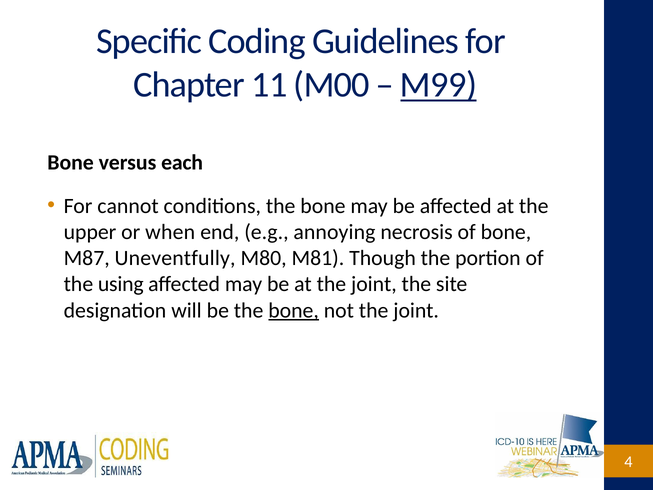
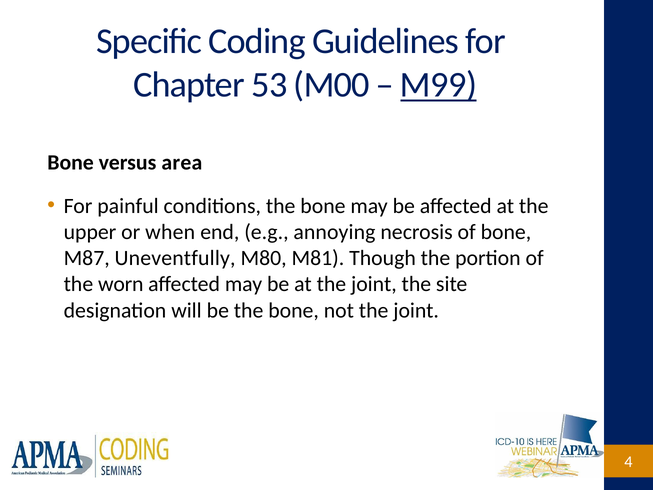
11: 11 -> 53
each: each -> area
cannot: cannot -> painful
using: using -> worn
bone at (294, 310) underline: present -> none
